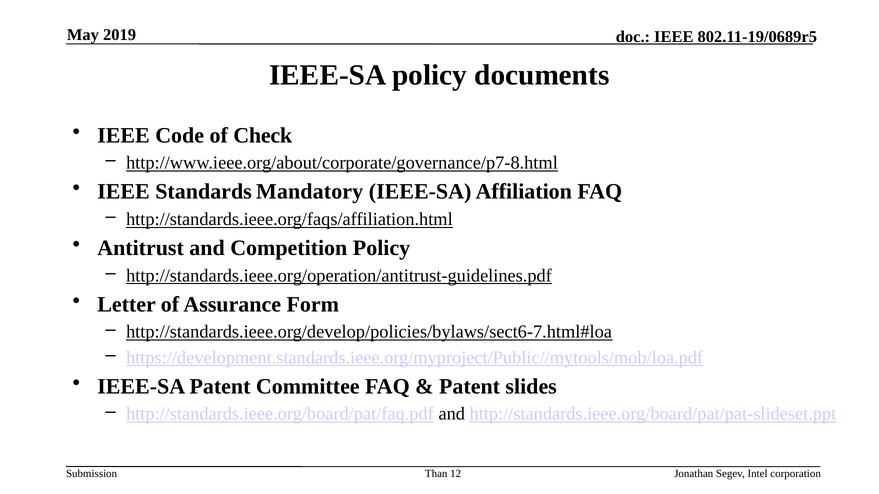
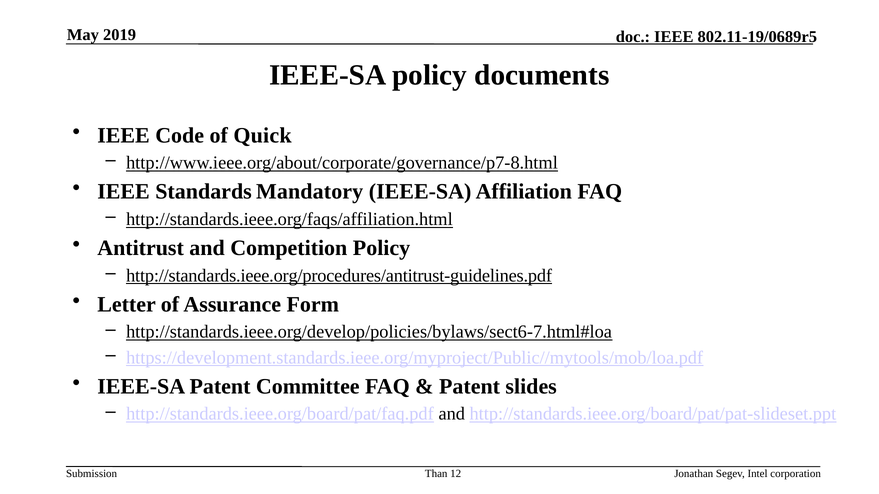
Check: Check -> Quick
http://standards.ieee.org/operation/antitrust-guidelines.pdf: http://standards.ieee.org/operation/antitrust-guidelines.pdf -> http://standards.ieee.org/procedures/antitrust-guidelines.pdf
